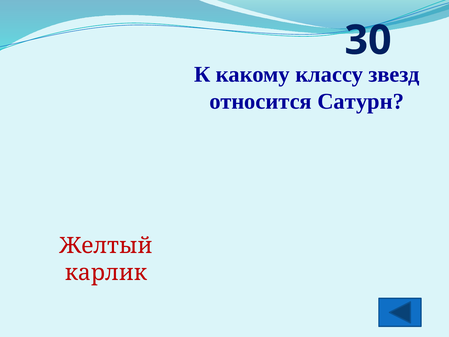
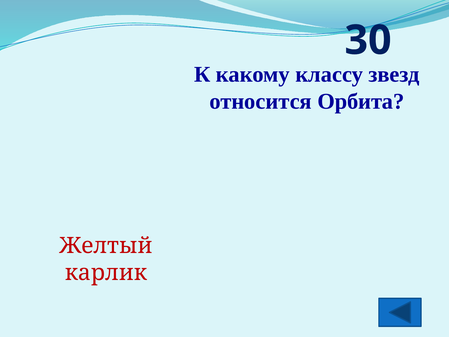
Сатурн: Сатурн -> Орбита
